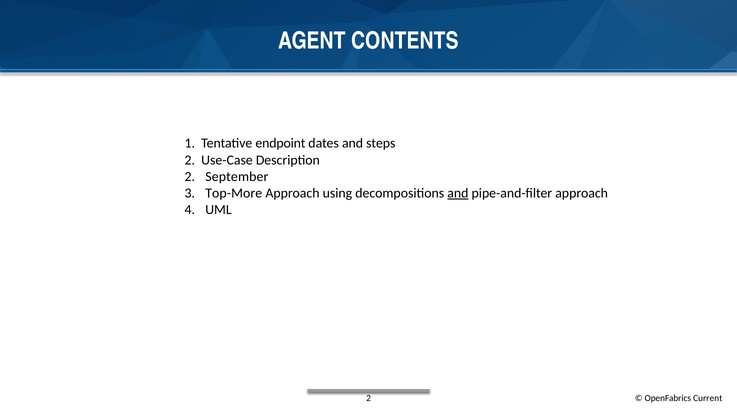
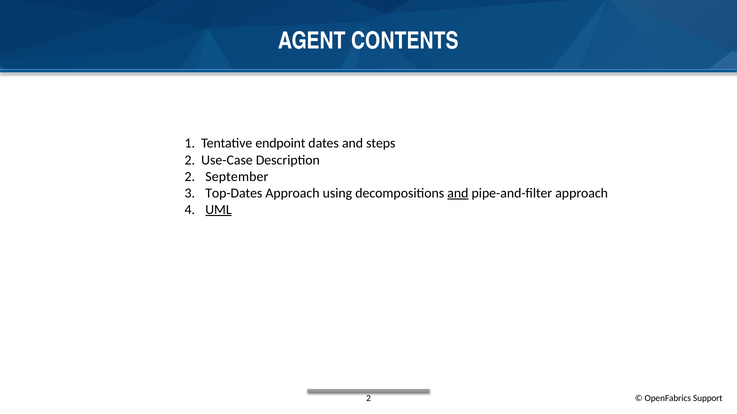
Top-More: Top-More -> Top-Dates
UML underline: none -> present
Current: Current -> Support
